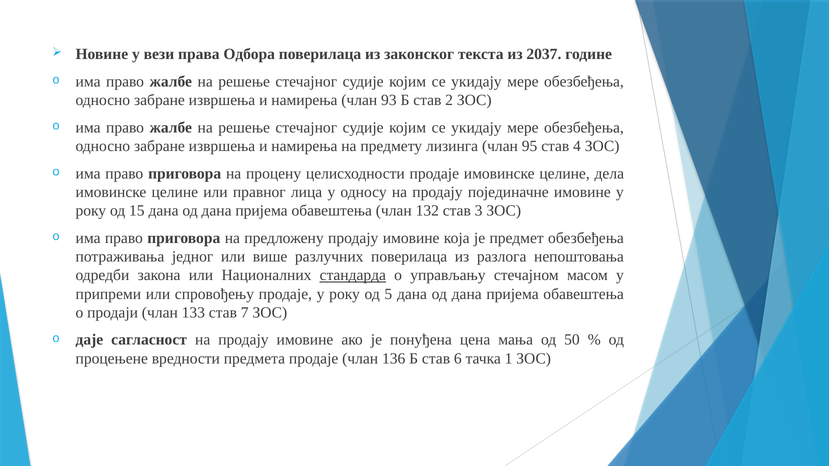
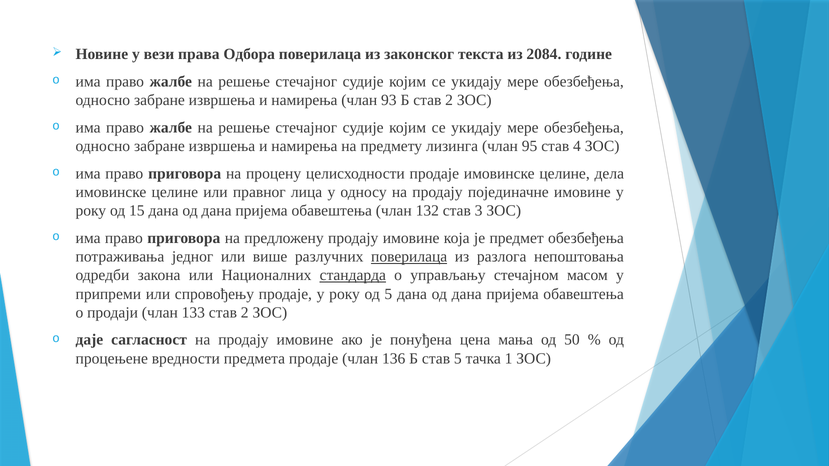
2037: 2037 -> 2084
поверилаца at (409, 257) underline: none -> present
133 став 7: 7 -> 2
став 6: 6 -> 5
